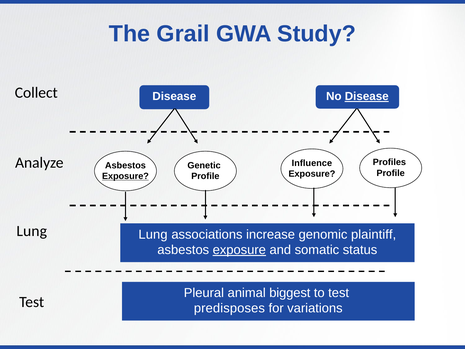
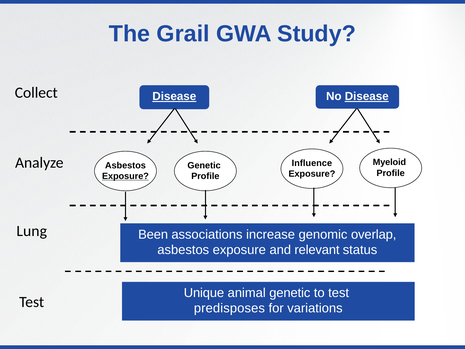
Disease at (174, 96) underline: none -> present
Profiles: Profiles -> Myeloid
Lung at (153, 234): Lung -> Been
plaintiff: plaintiff -> overlap
exposure at (239, 250) underline: present -> none
somatic: somatic -> relevant
Pleural: Pleural -> Unique
animal biggest: biggest -> genetic
